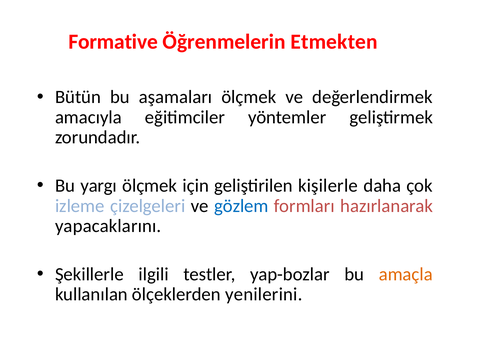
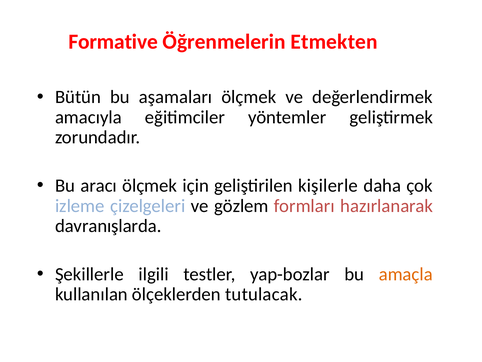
yargı: yargı -> aracı
gözlem colour: blue -> black
yapacaklarını: yapacaklarını -> davranışlarda
yenilerini: yenilerini -> tutulacak
